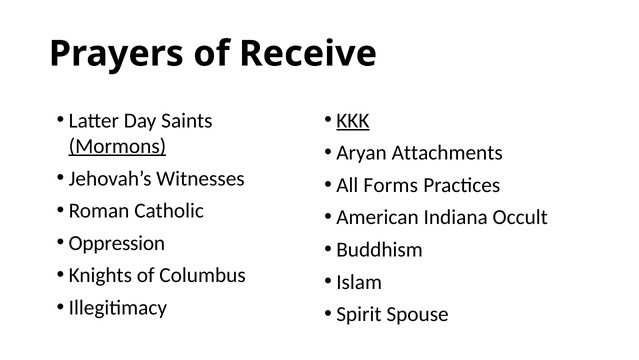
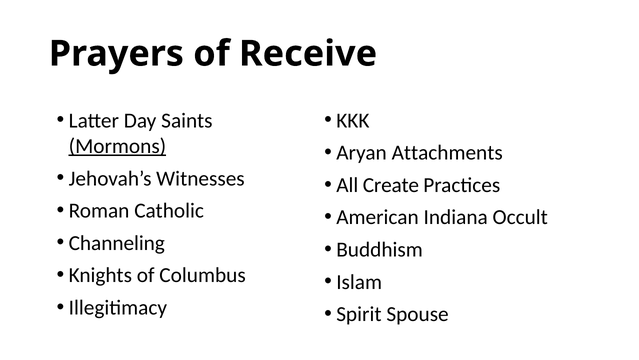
KKK underline: present -> none
Forms: Forms -> Create
Oppression: Oppression -> Channeling
